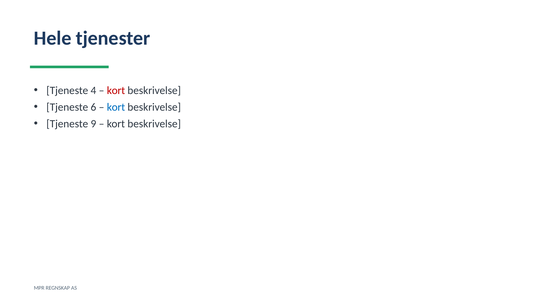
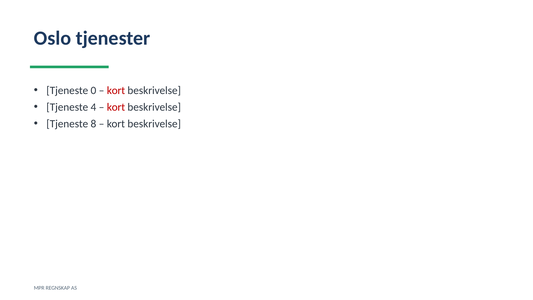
Hele: Hele -> Oslo
4: 4 -> 0
6: 6 -> 4
kort at (116, 107) colour: blue -> red
9: 9 -> 8
